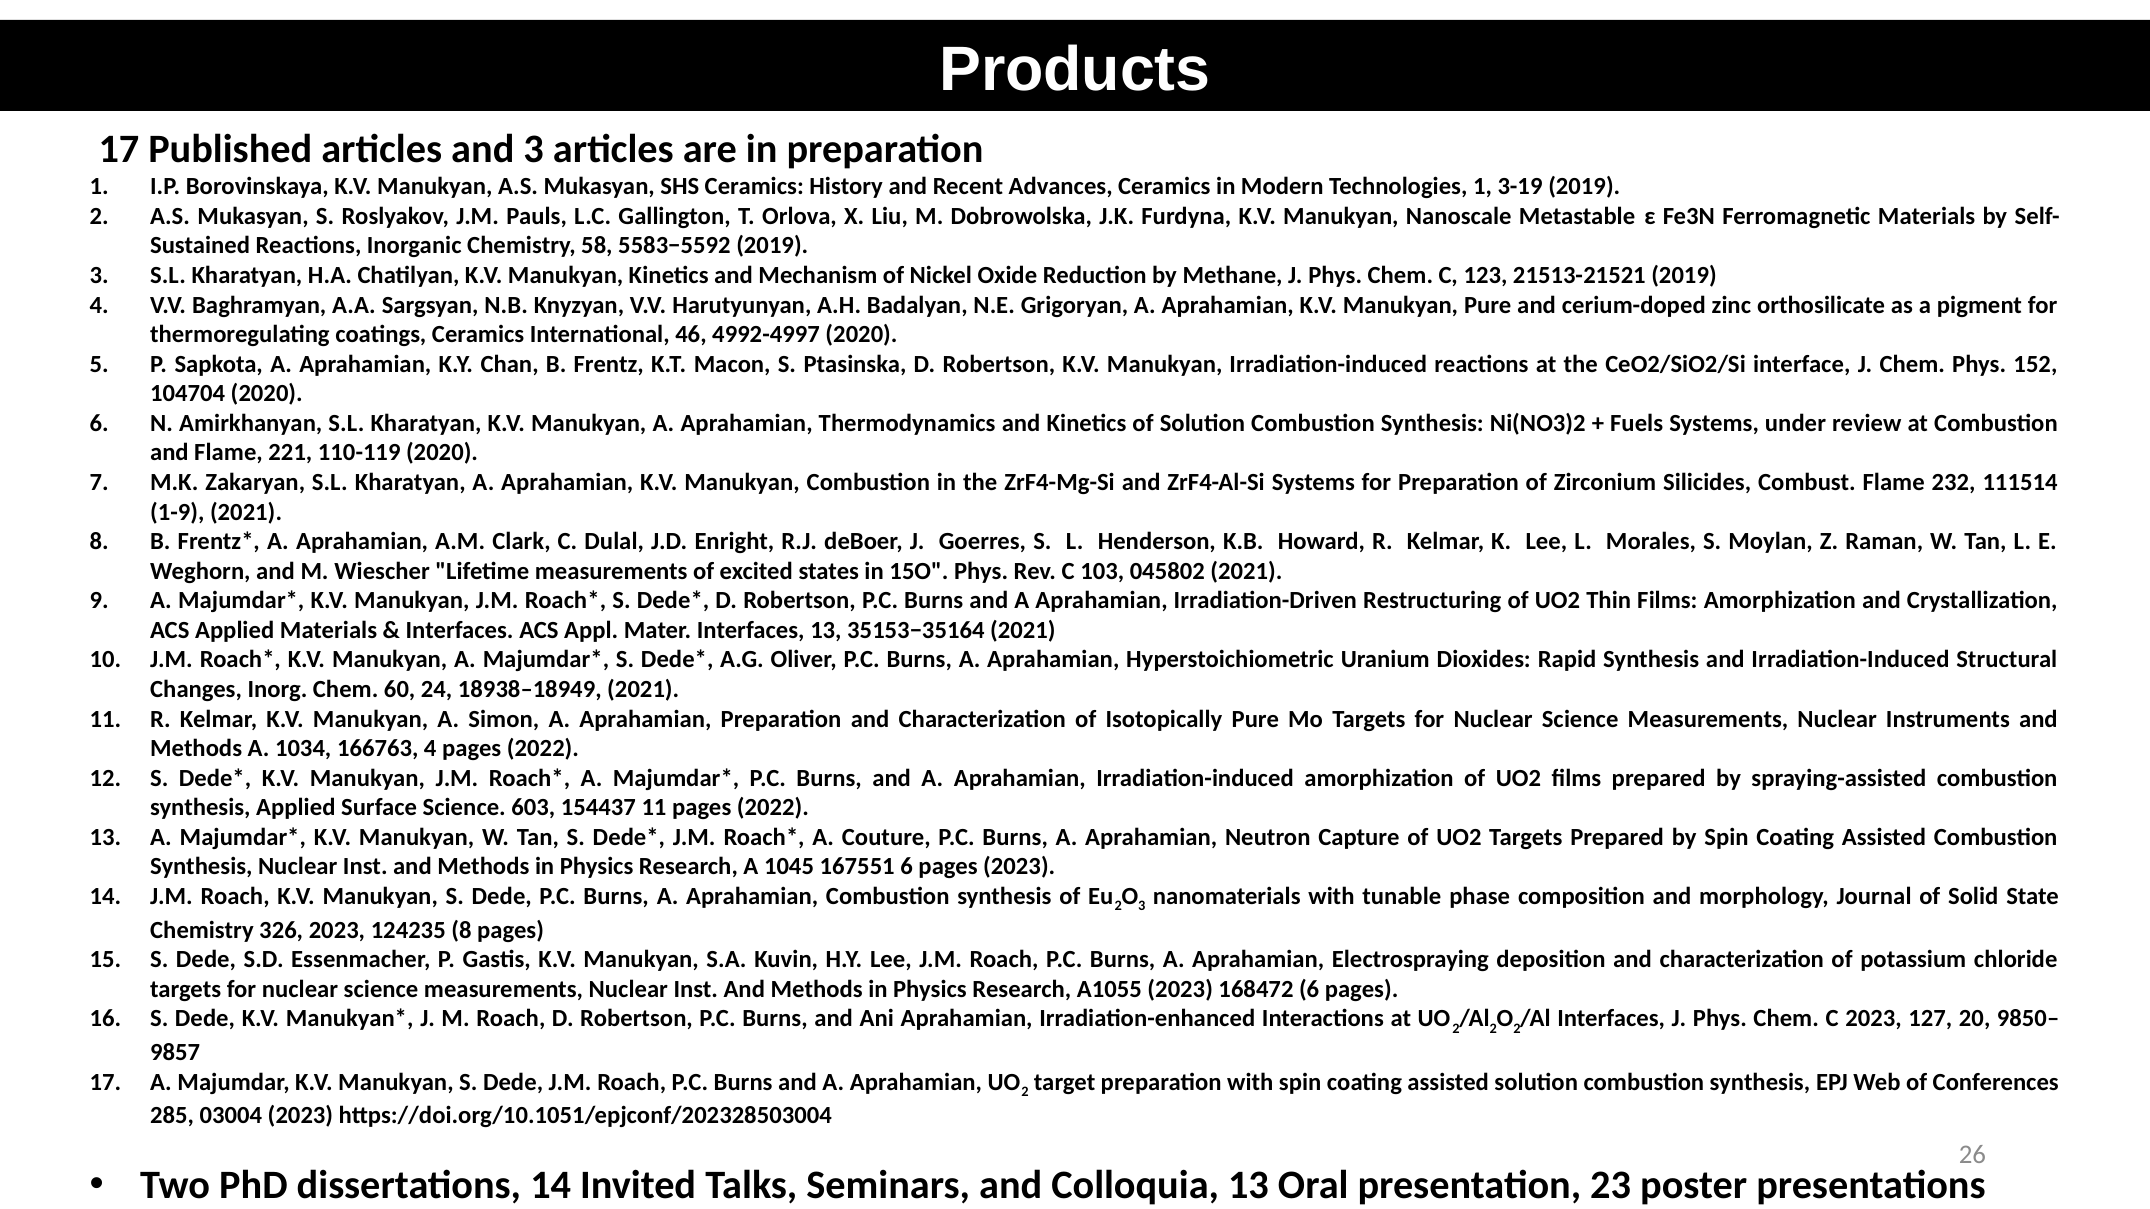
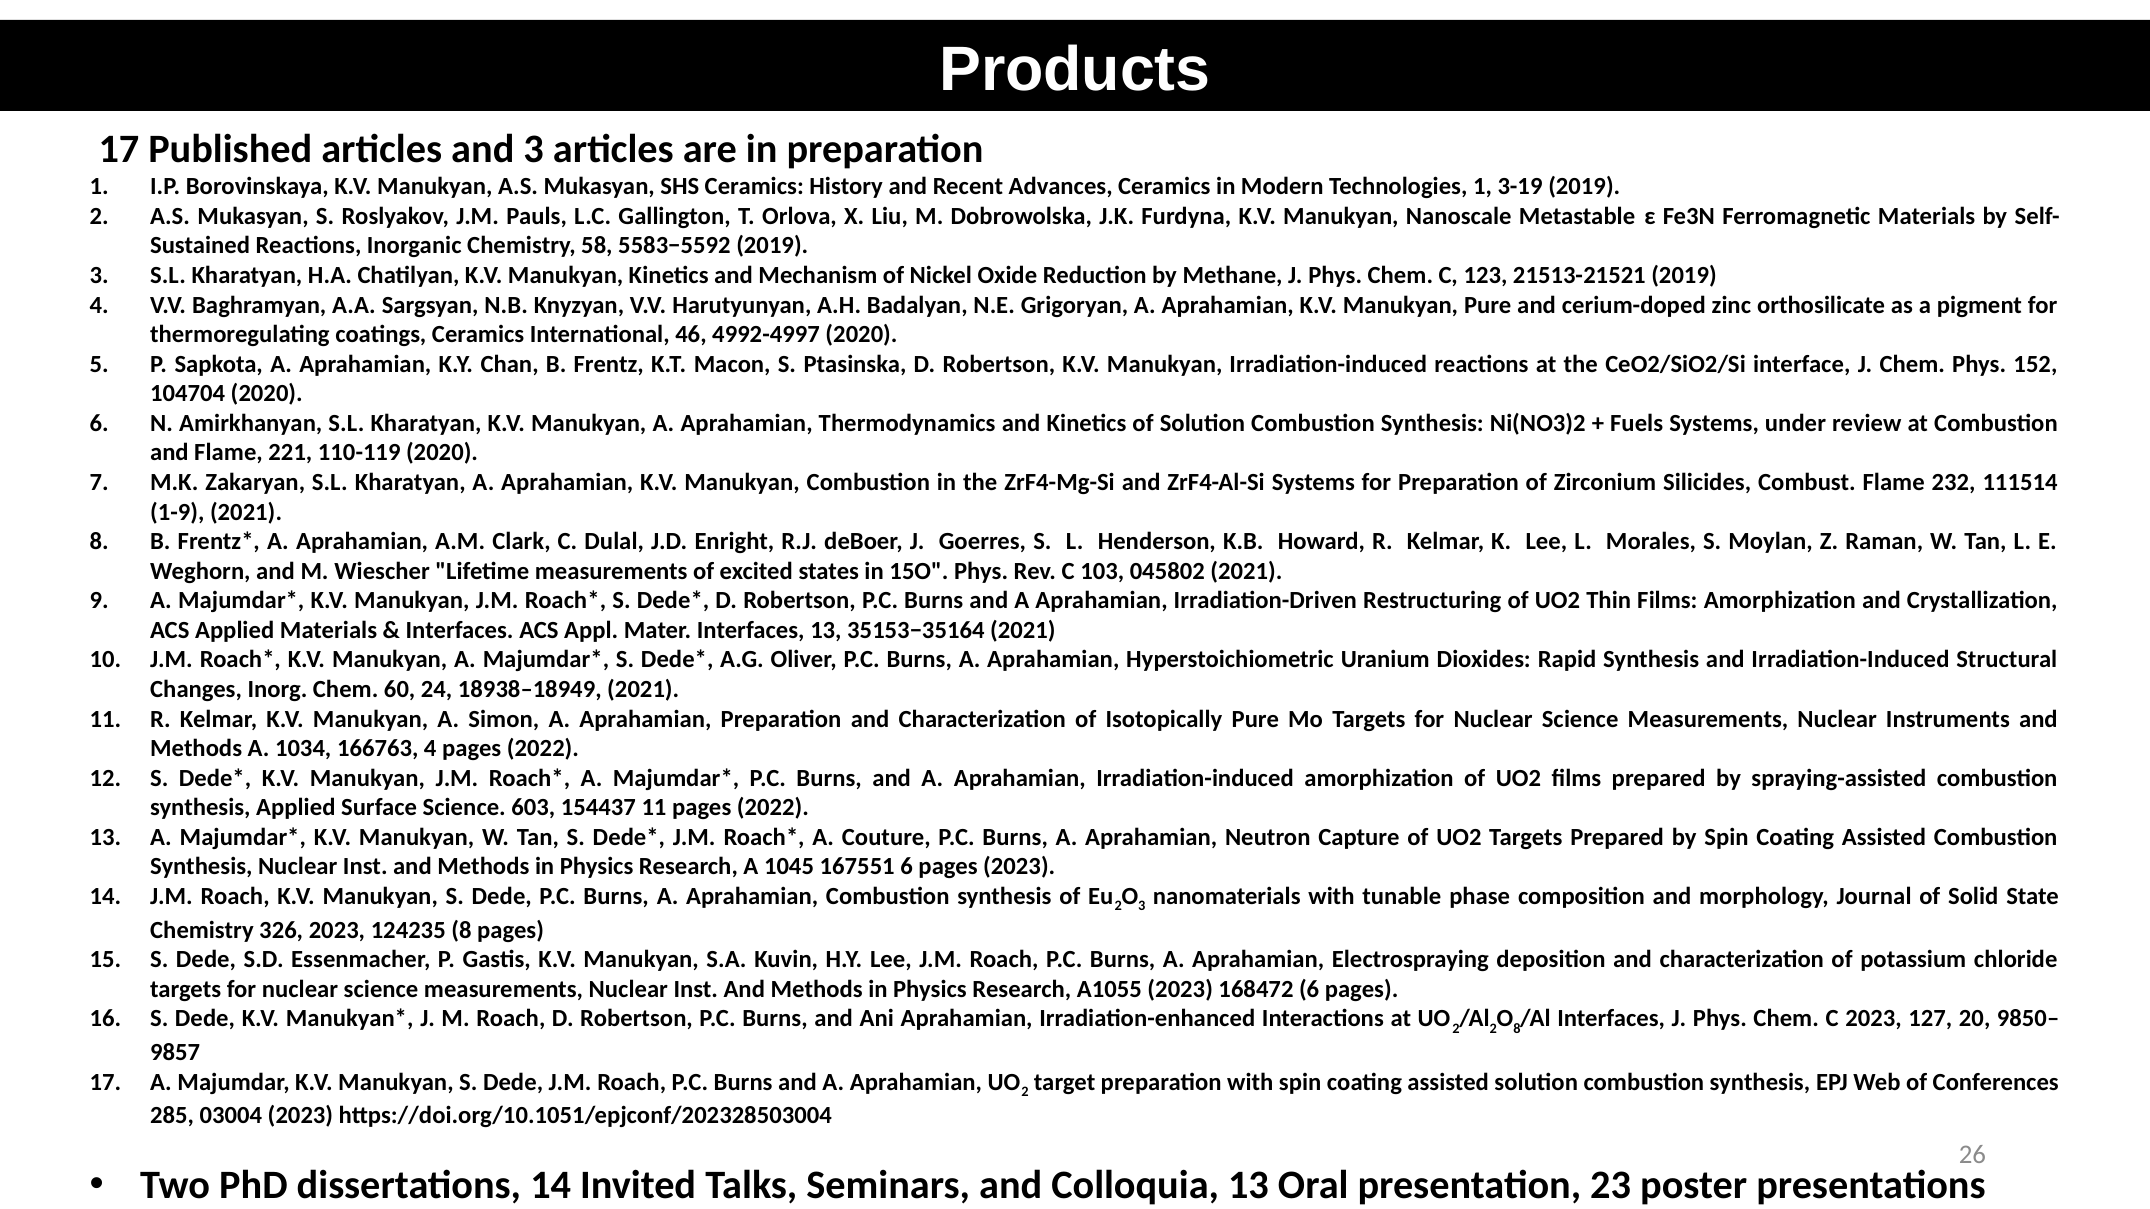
2 at (1517, 1029): 2 -> 8
